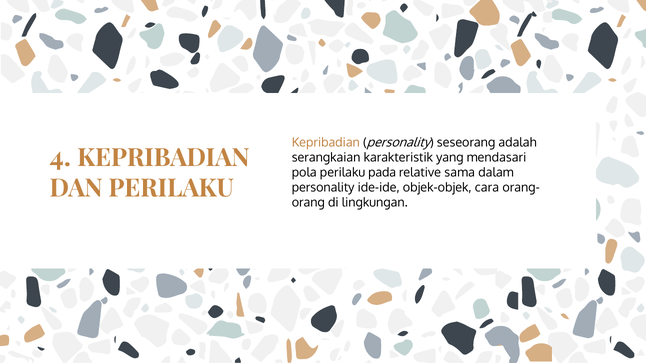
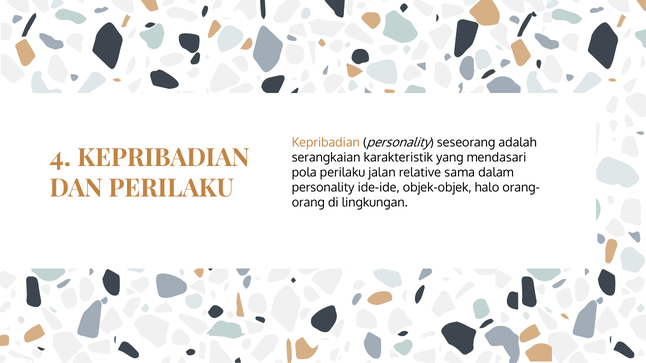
pada: pada -> jalan
cara: cara -> halo
